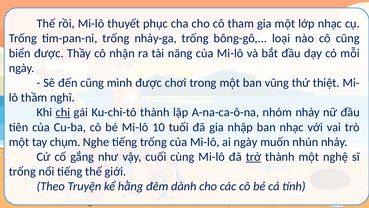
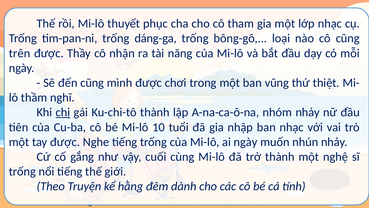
nhảy-ga: nhảy-ga -> dáng-ga
biển: biển -> trên
tay chụm: chụm -> được
trở underline: present -> none
